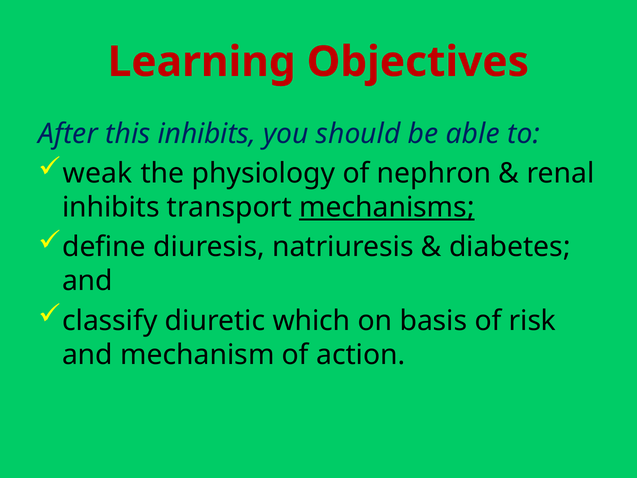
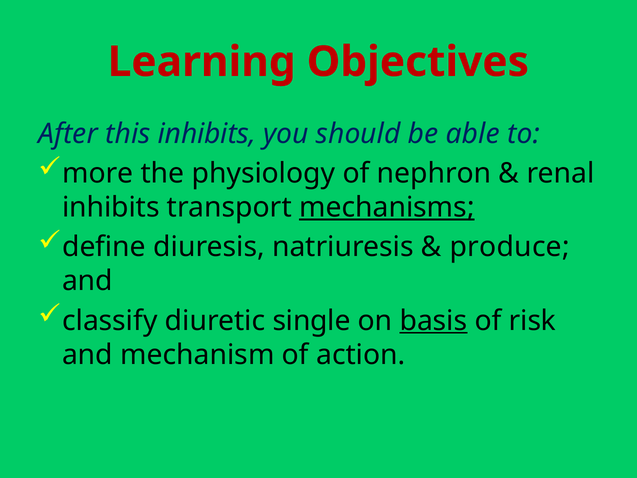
weak: weak -> more
diabetes: diabetes -> produce
which: which -> single
basis underline: none -> present
